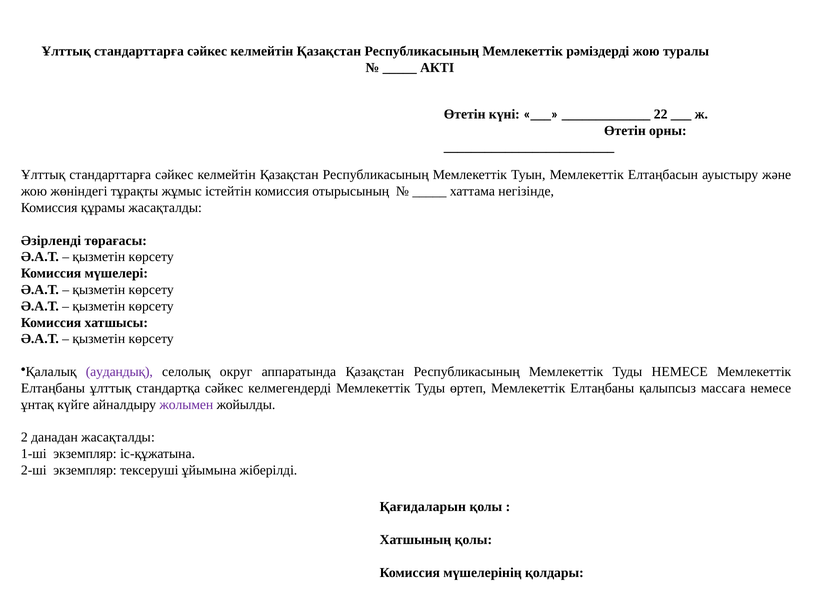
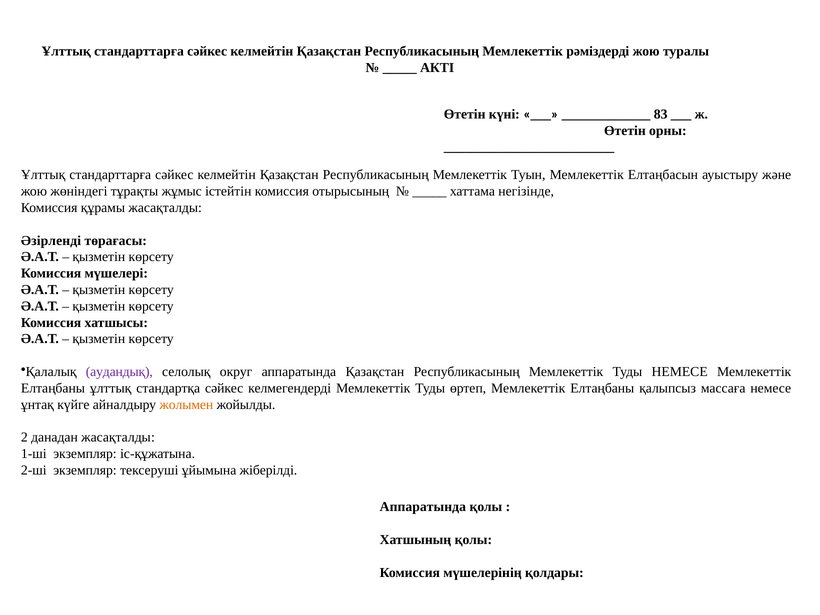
22: 22 -> 83
жолымен colour: purple -> orange
Қағидаларын at (423, 507): Қағидаларын -> Аппаратында
